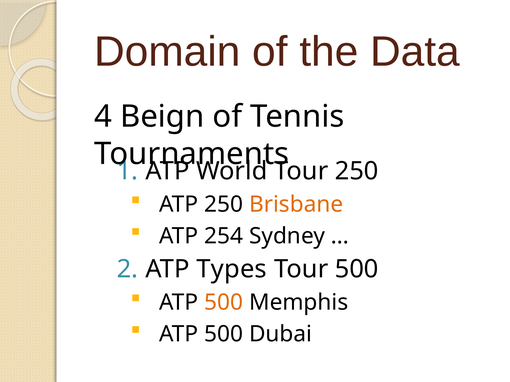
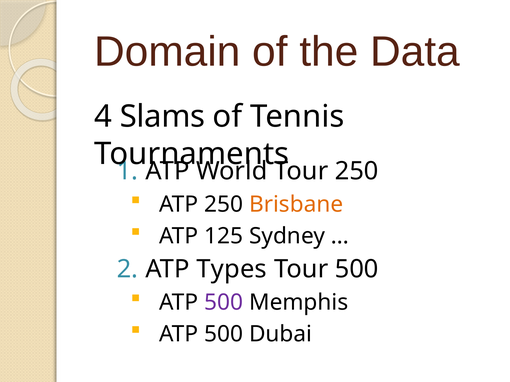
Beign: Beign -> Slams
254: 254 -> 125
500 at (224, 303) colour: orange -> purple
